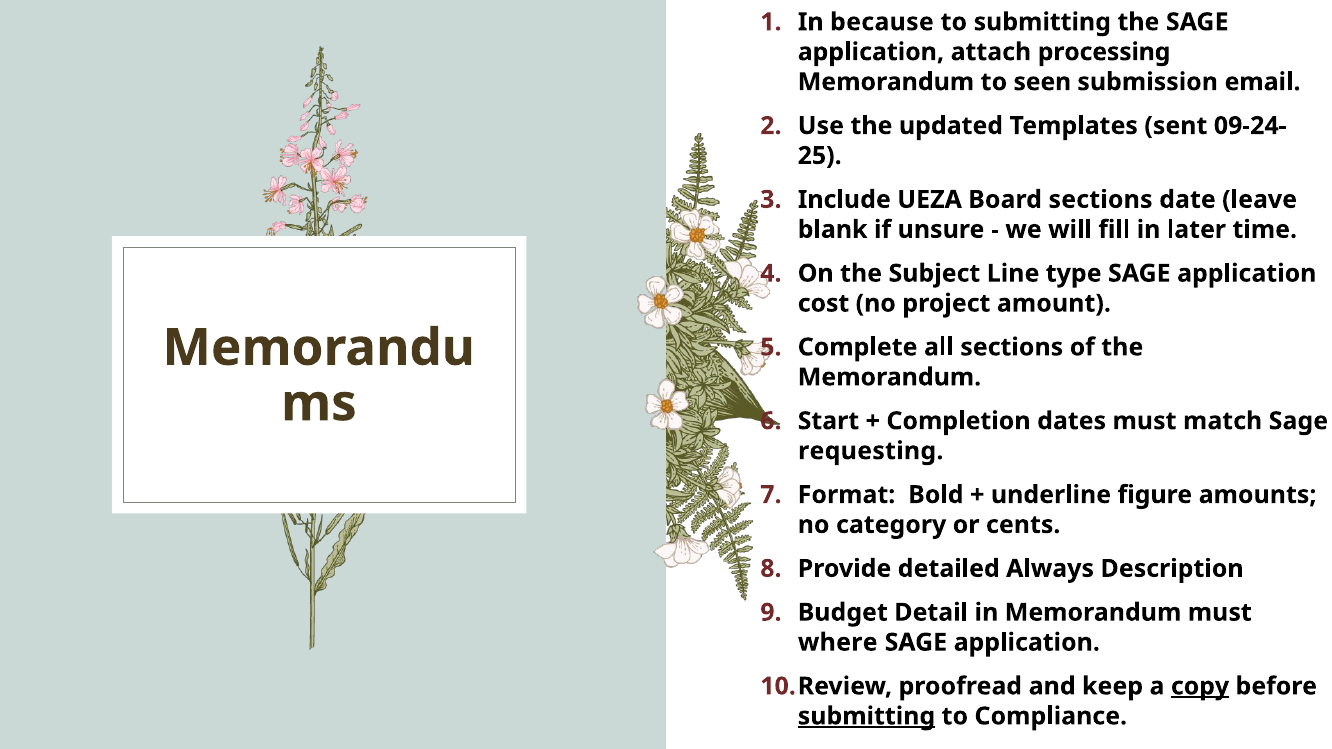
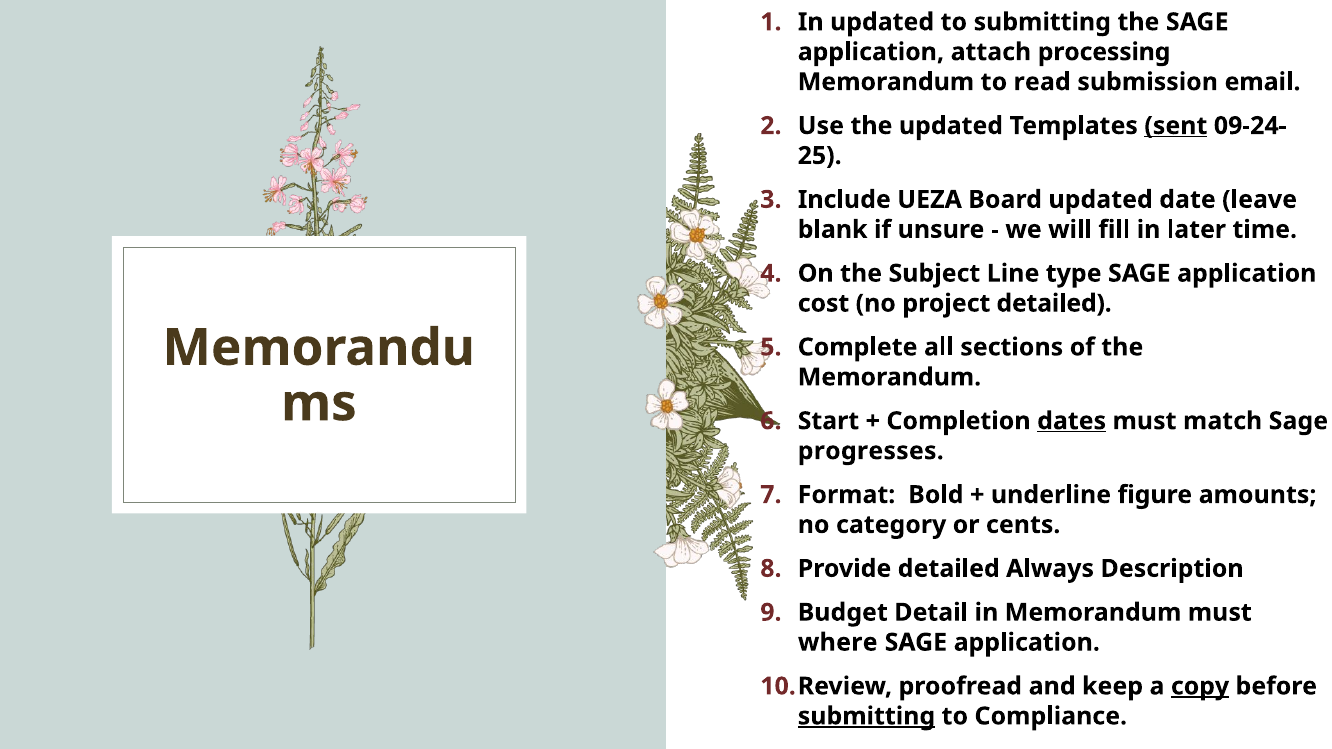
In because: because -> updated
seen: seen -> read
sent underline: none -> present
Board sections: sections -> updated
project amount: amount -> detailed
dates underline: none -> present
requesting: requesting -> progresses
